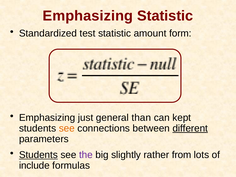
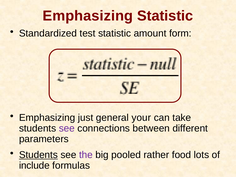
than: than -> your
kept: kept -> take
see at (67, 128) colour: orange -> purple
different underline: present -> none
slightly: slightly -> pooled
from: from -> food
